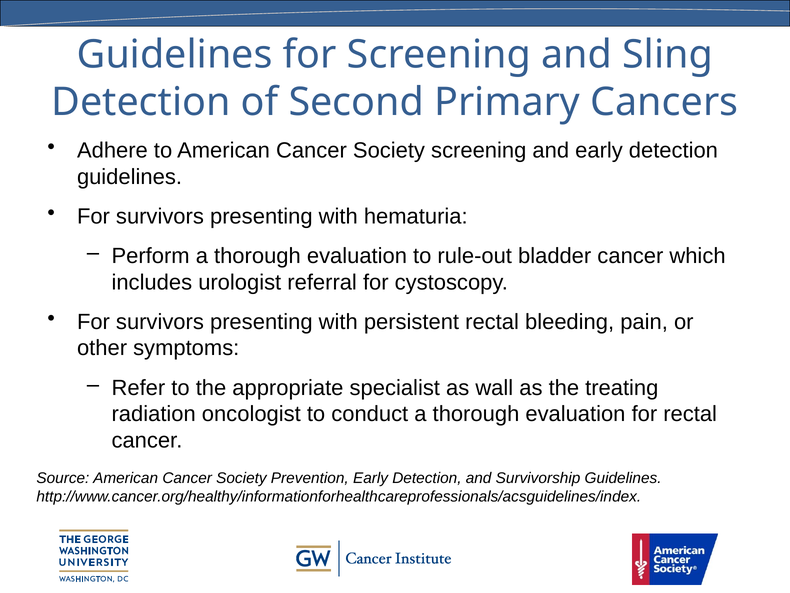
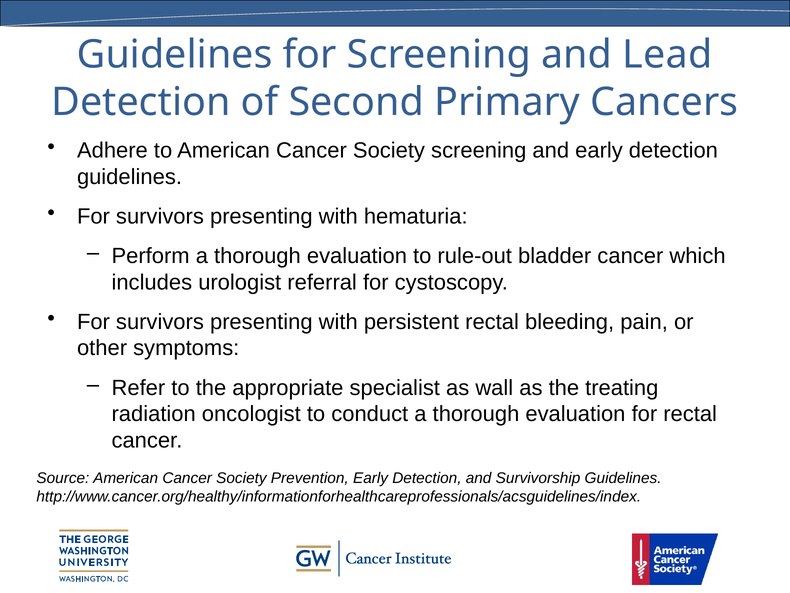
Sling: Sling -> Lead
